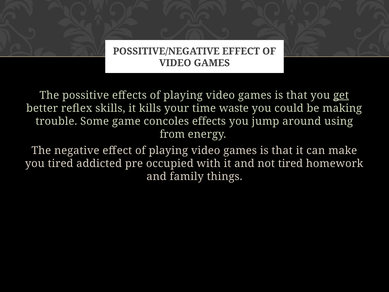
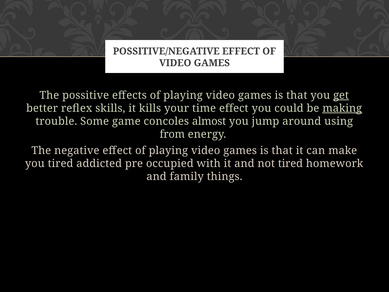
time waste: waste -> effect
making underline: none -> present
concoles effects: effects -> almost
